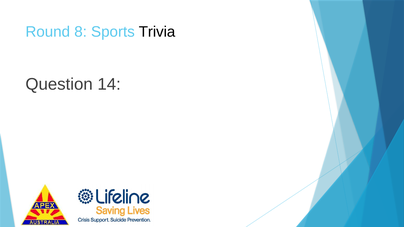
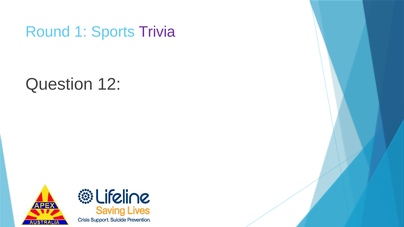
8: 8 -> 1
Trivia colour: black -> purple
14: 14 -> 12
